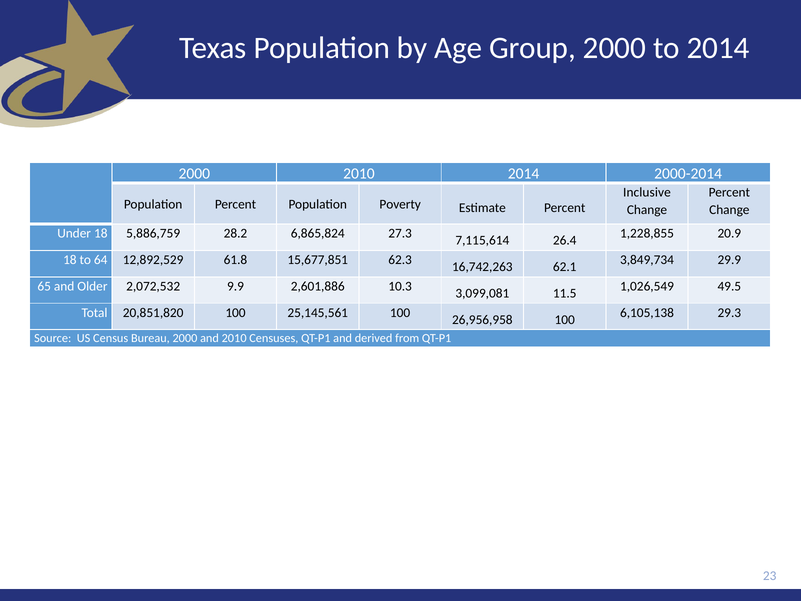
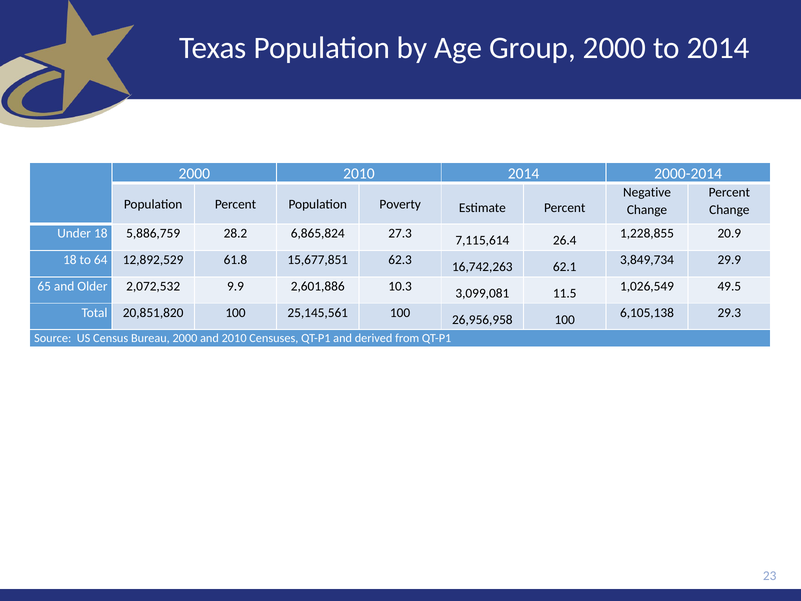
Inclusive: Inclusive -> Negative
